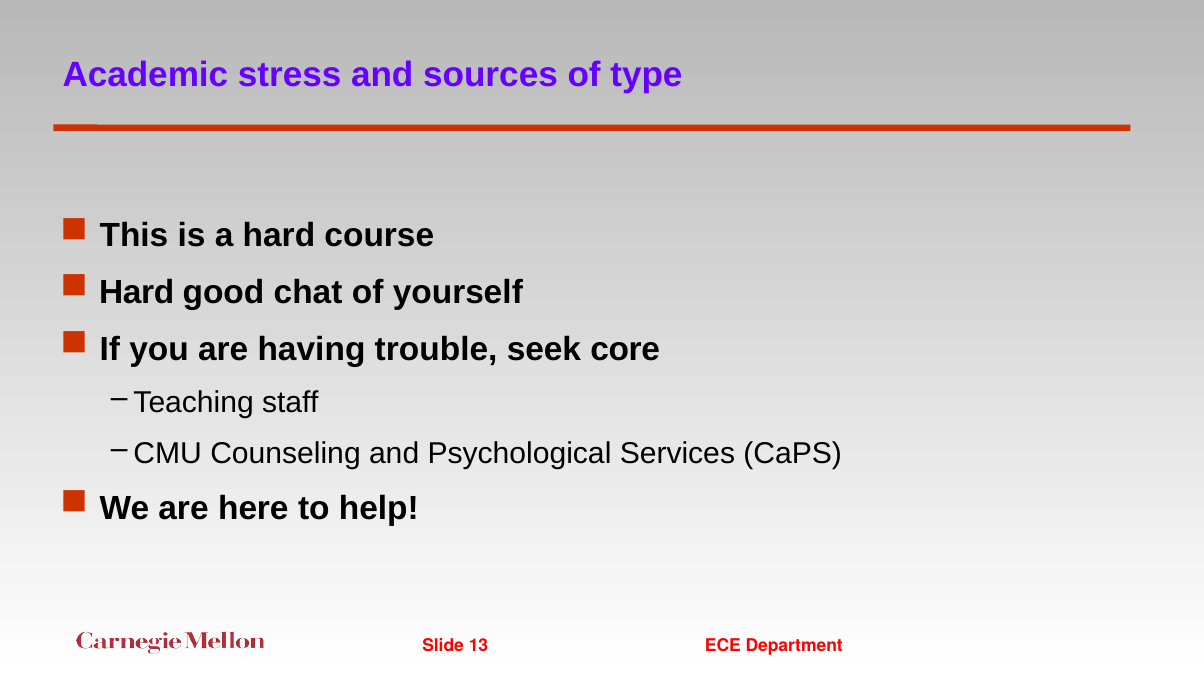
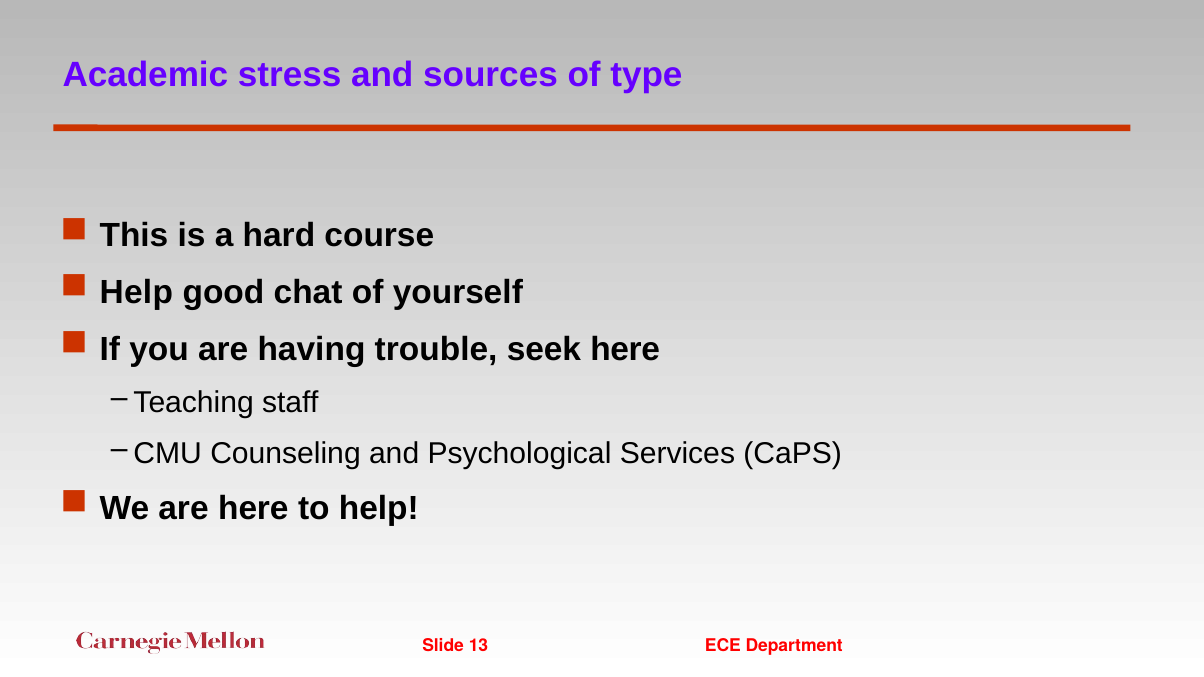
Hard at (137, 293): Hard -> Help
seek core: core -> here
